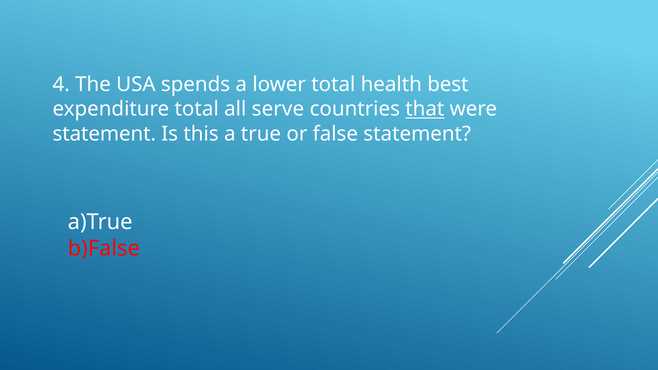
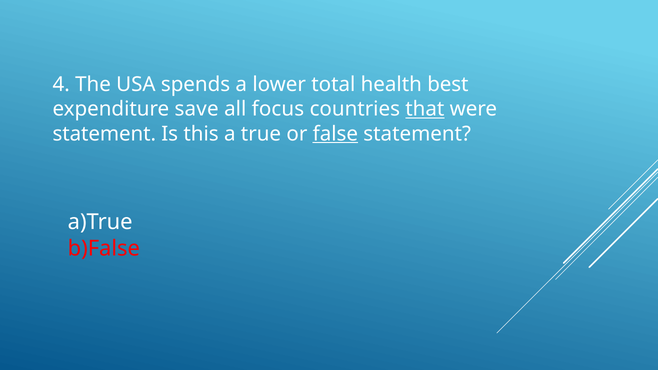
expenditure total: total -> save
serve: serve -> focus
false underline: none -> present
